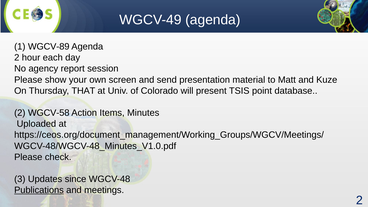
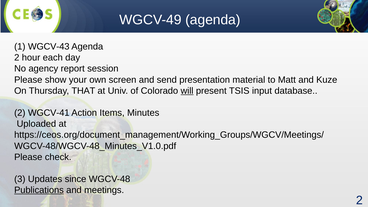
WGCV-89: WGCV-89 -> WGCV-43
will underline: none -> present
point: point -> input
WGCV-58: WGCV-58 -> WGCV-41
